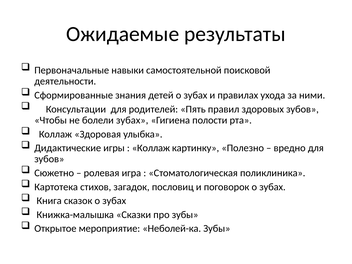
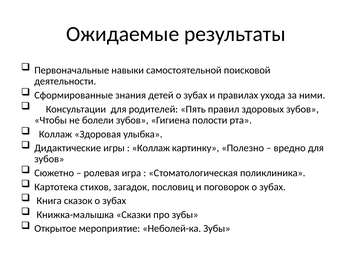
болели зубах: зубах -> зубов
